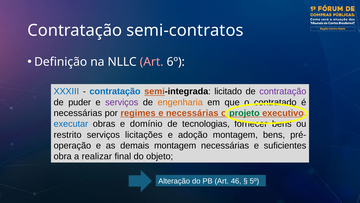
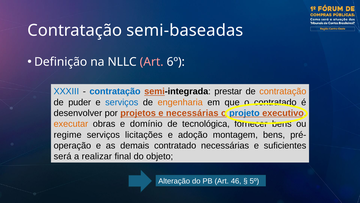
semi-contratos: semi-contratos -> semi-baseadas
licitado: licitado -> prestar
contratação at (283, 91) colour: purple -> orange
serviços at (122, 102) colour: purple -> blue
necessárias at (78, 113): necessárias -> desenvolver
regimes: regimes -> projetos
projeto colour: green -> blue
executar colour: blue -> orange
tecnologias: tecnologias -> tecnológica
restrito: restrito -> regime
demais montagem: montagem -> contratado
obra: obra -> será
